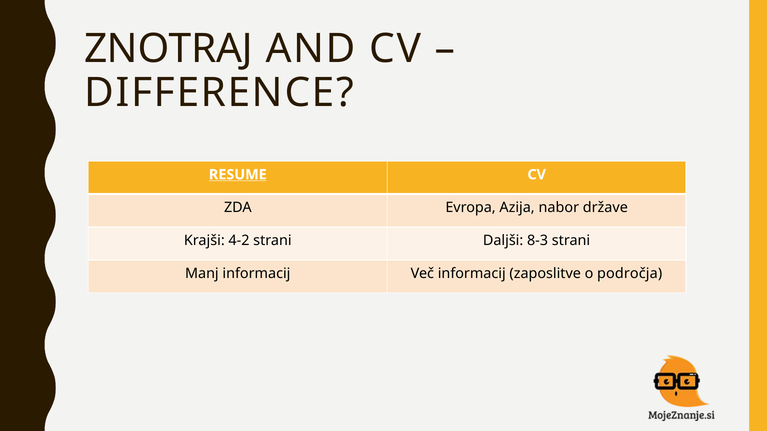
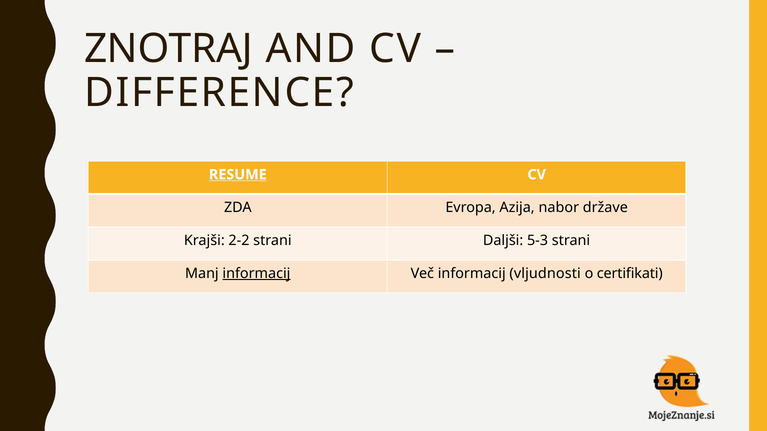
4-2: 4-2 -> 2-2
8-3: 8-3 -> 5-3
informacij at (256, 274) underline: none -> present
zaposlitve: zaposlitve -> vljudnosti
področja: področja -> certifikati
